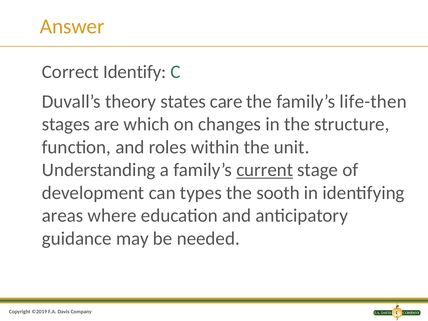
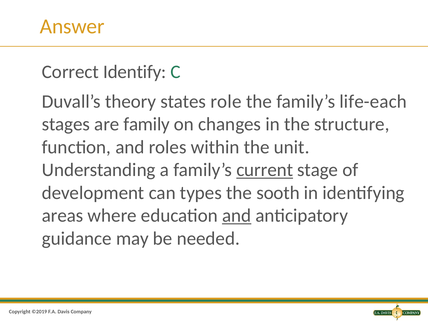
care: care -> role
life-then: life-then -> life-each
which: which -> family
and at (237, 216) underline: none -> present
